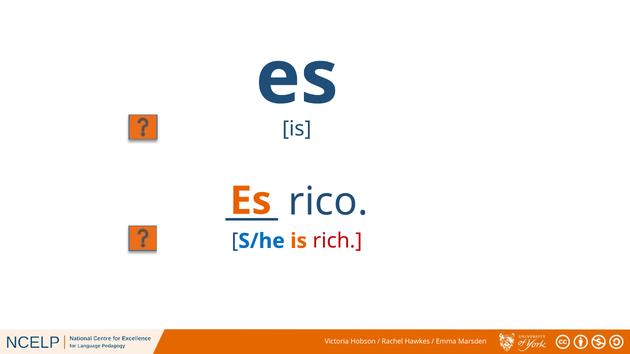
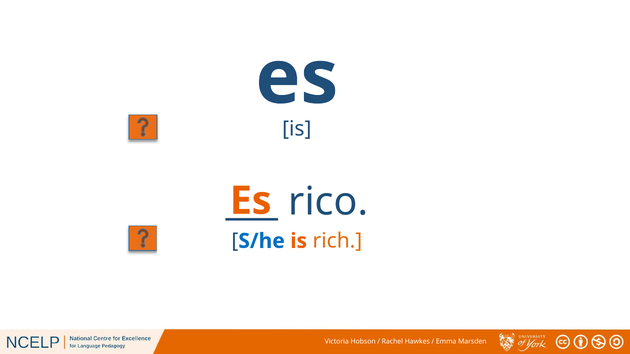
rich colour: red -> orange
